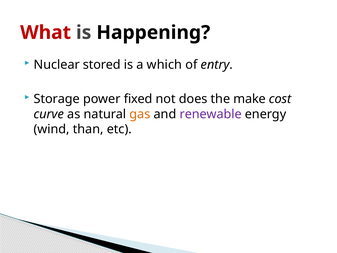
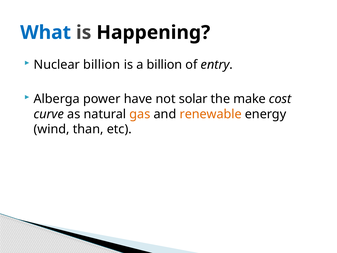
What colour: red -> blue
Nuclear stored: stored -> billion
a which: which -> billion
Storage: Storage -> Alberga
fixed: fixed -> have
does: does -> solar
renewable colour: purple -> orange
